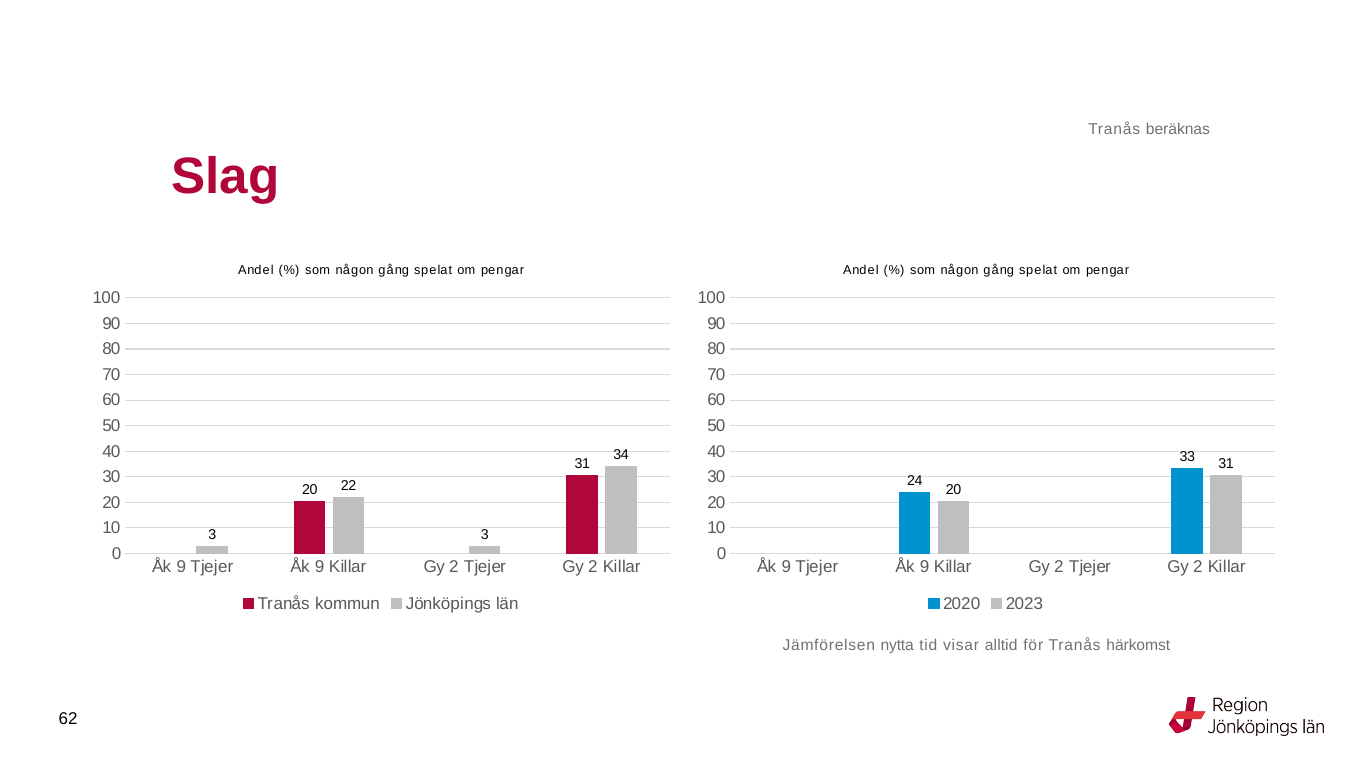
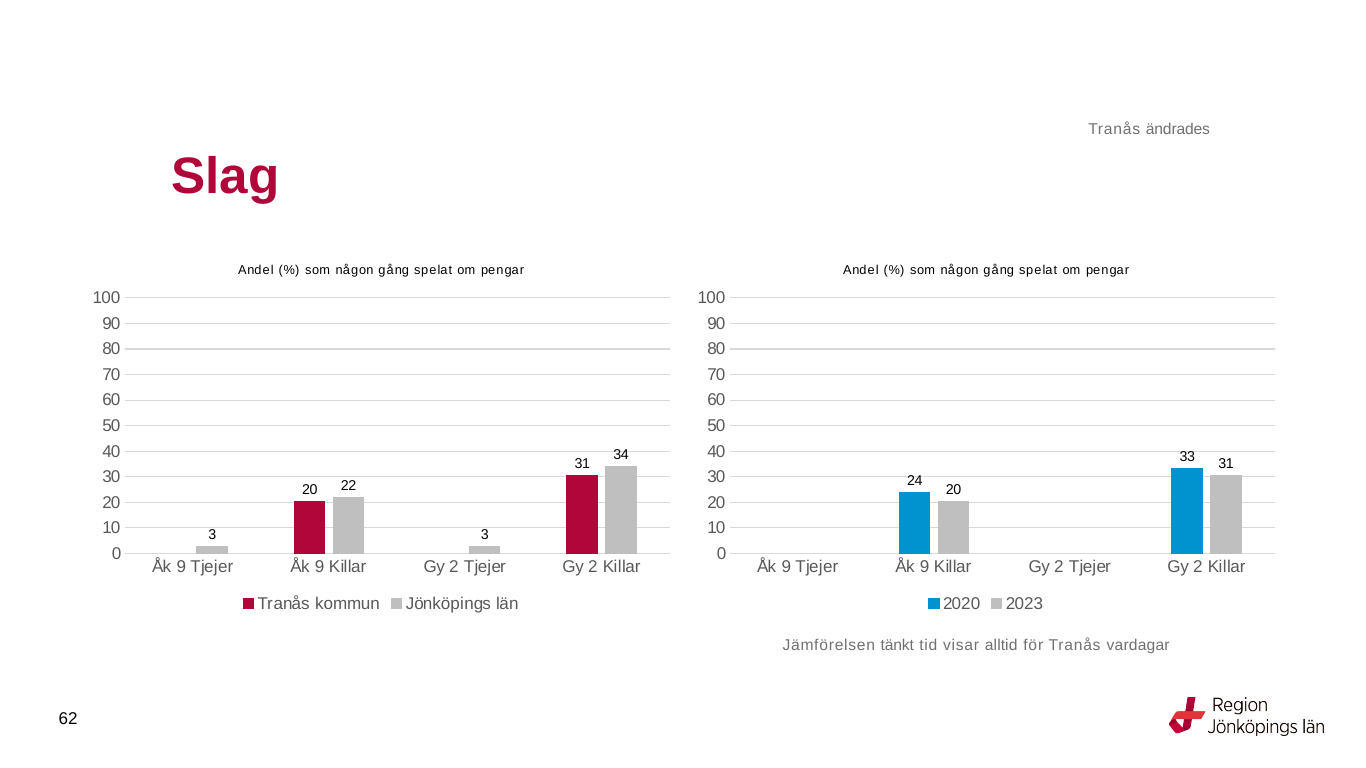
beräknas: beräknas -> ändrades
nytta: nytta -> tänkt
härkomst: härkomst -> vardagar
